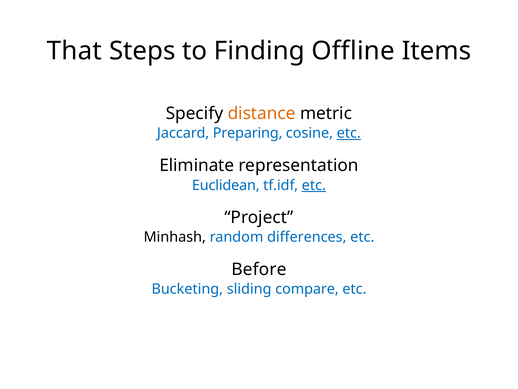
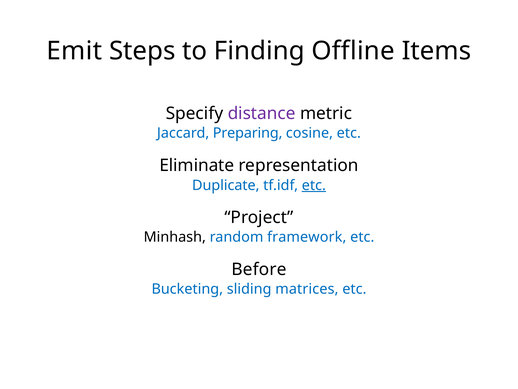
That: That -> Emit
distance colour: orange -> purple
etc at (349, 133) underline: present -> none
Euclidean: Euclidean -> Duplicate
differences: differences -> framework
compare: compare -> matrices
